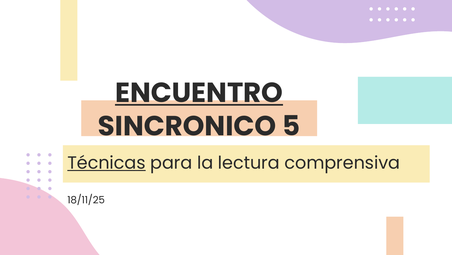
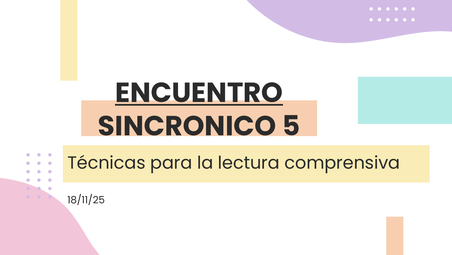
Técnicas underline: present -> none
